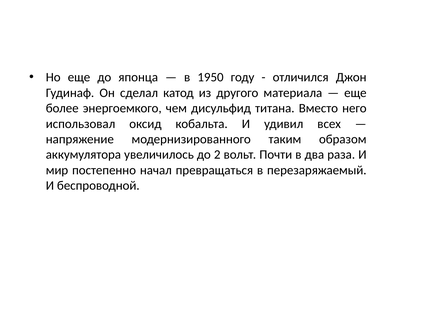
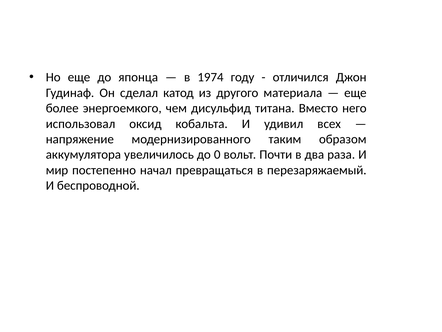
1950: 1950 -> 1974
2: 2 -> 0
